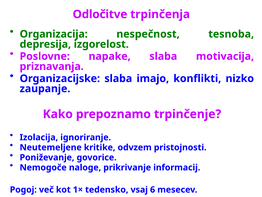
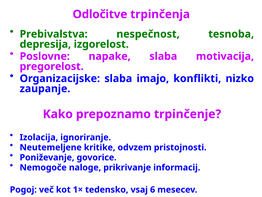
Organizacija: Organizacija -> Prebivalstva
priznavanja: priznavanja -> pregorelost
